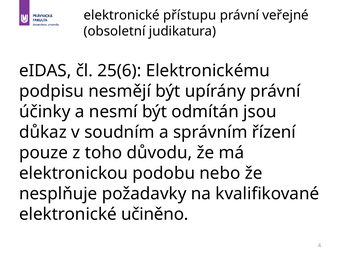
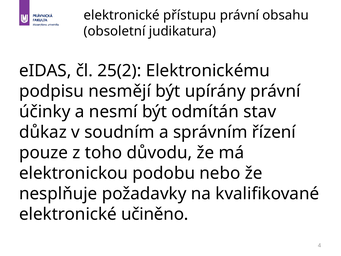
veřejné: veřejné -> obsahu
25(6: 25(6 -> 25(2
jsou: jsou -> stav
